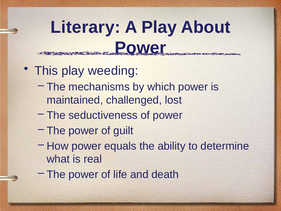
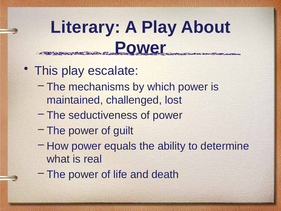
weeding: weeding -> escalate
